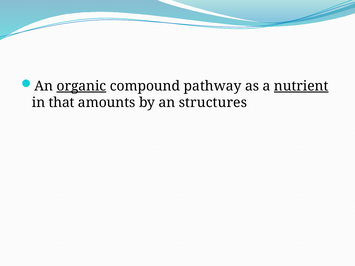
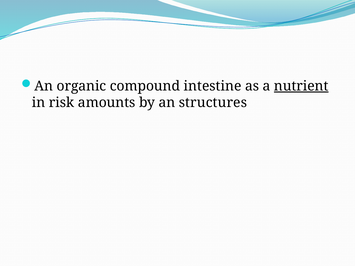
organic underline: present -> none
pathway: pathway -> intestine
that: that -> risk
